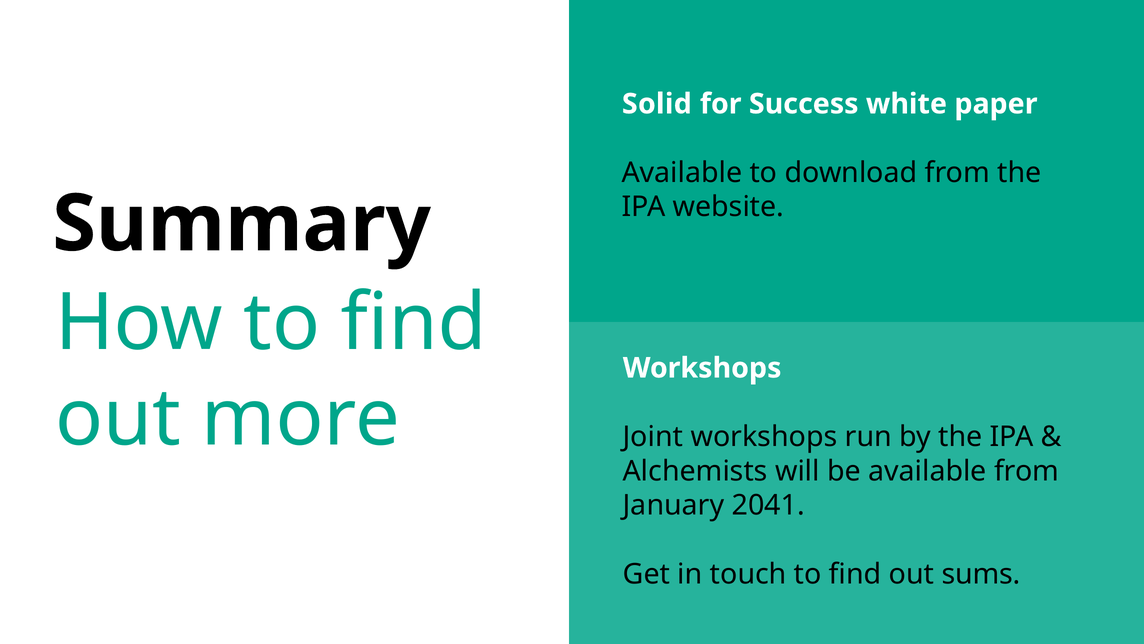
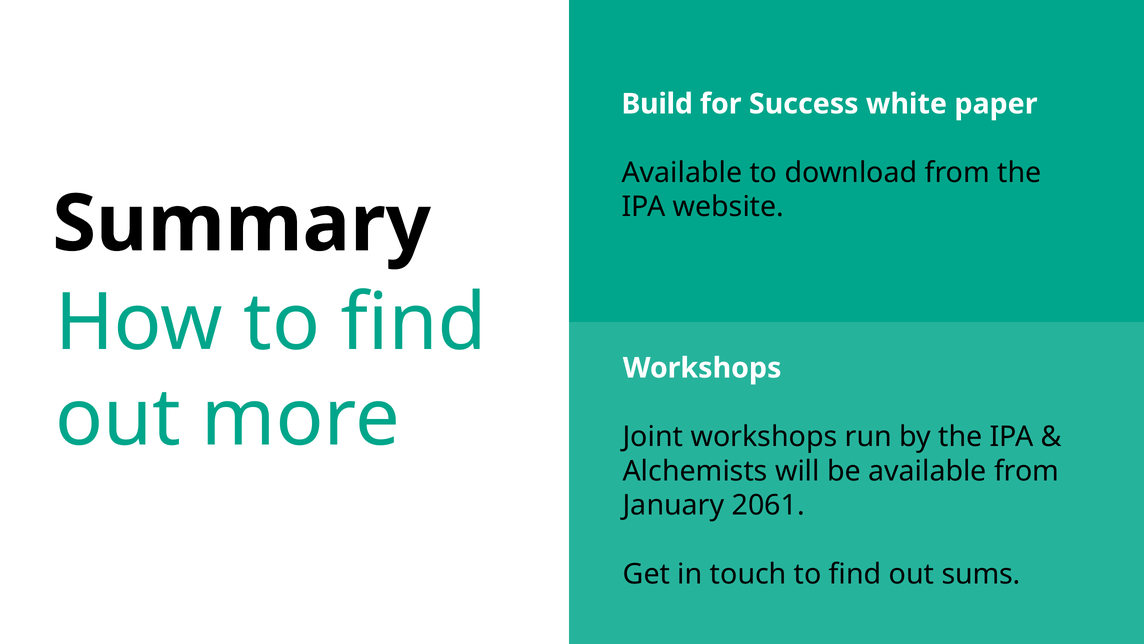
Solid: Solid -> Build
2041: 2041 -> 2061
